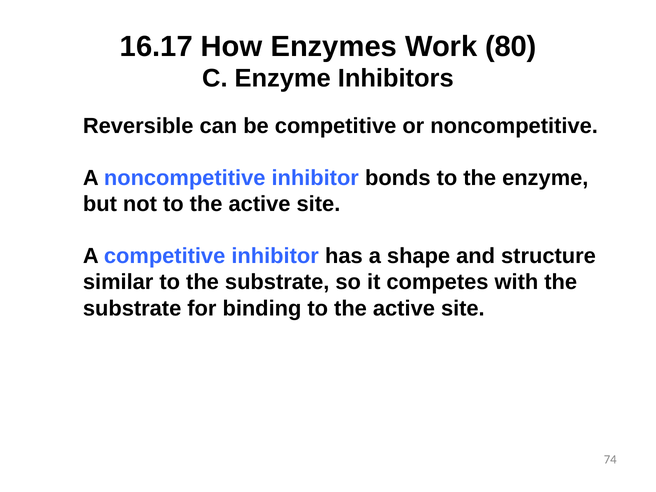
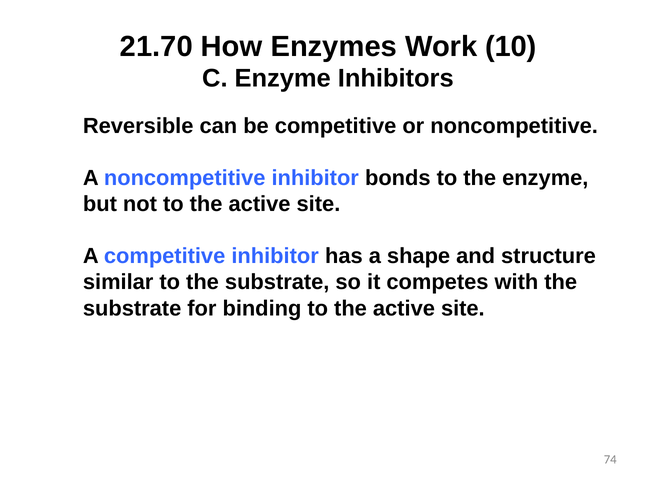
16.17: 16.17 -> 21.70
80: 80 -> 10
